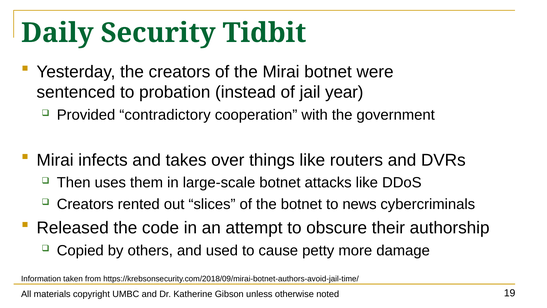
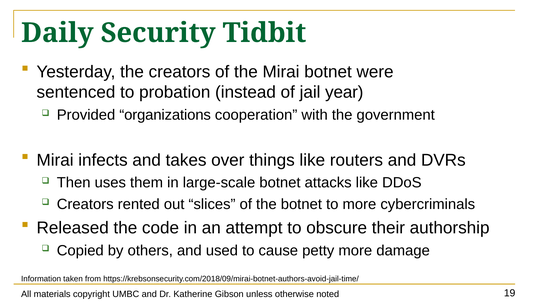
contradictory: contradictory -> organizations
to news: news -> more
